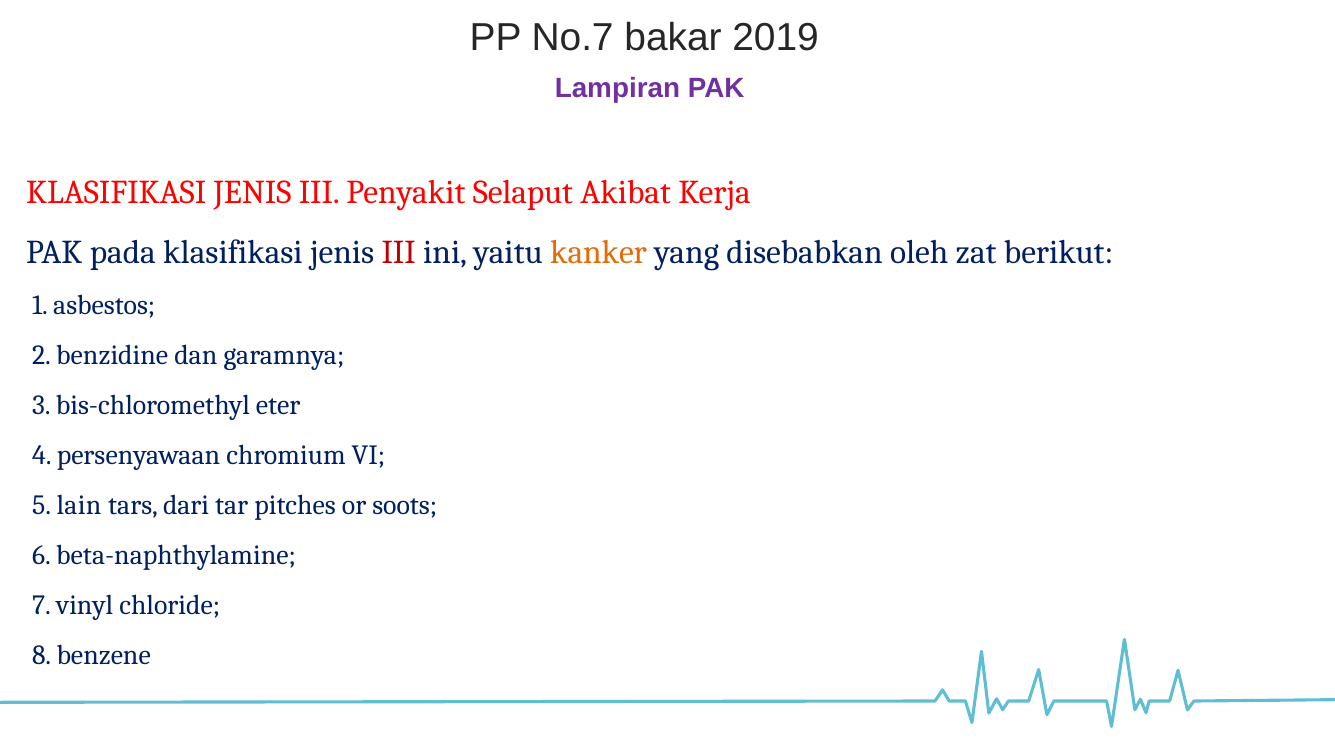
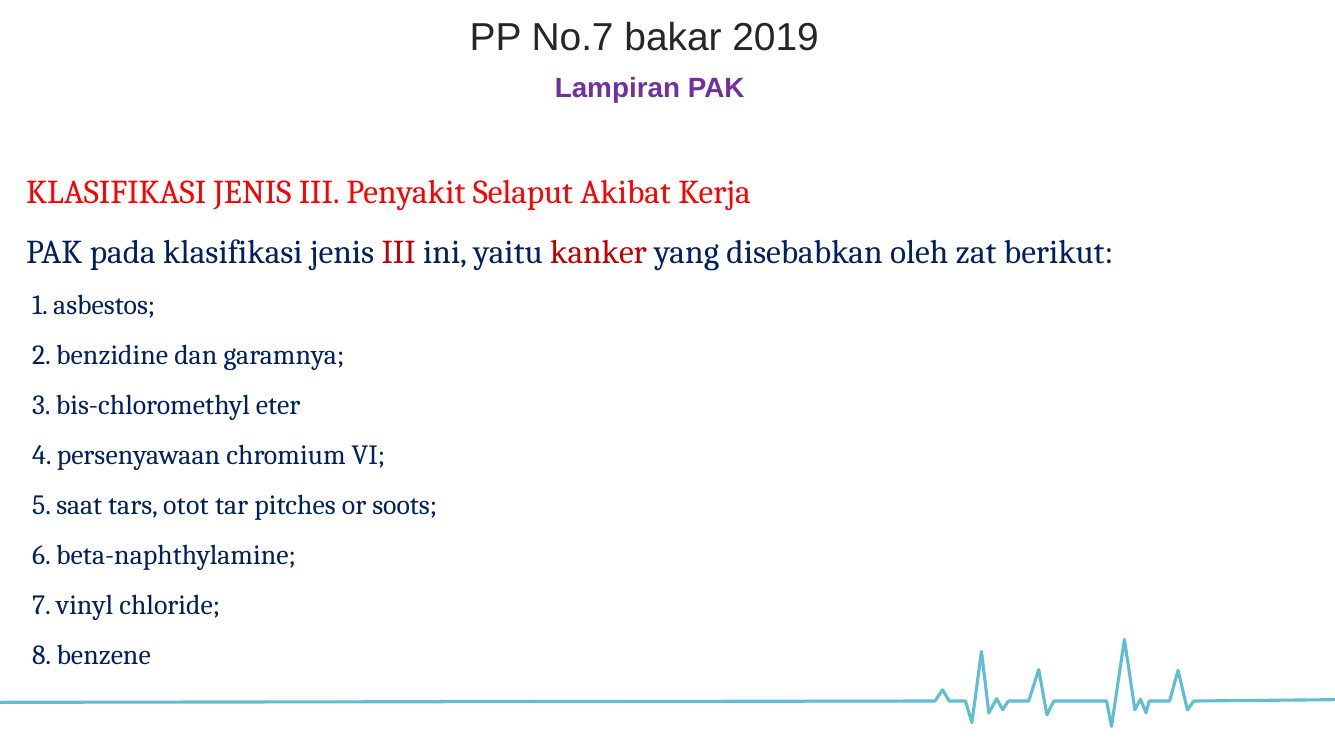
kanker colour: orange -> red
lain: lain -> saat
dari: dari -> otot
